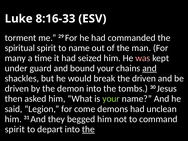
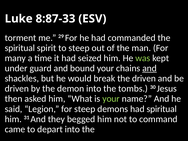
8:16-33: 8:16-33 -> 8:87-33
to name: name -> steep
was colour: pink -> light green
for come: come -> steep
had unclean: unclean -> spiritual
spirit at (15, 129): spirit -> came
the at (88, 129) underline: present -> none
